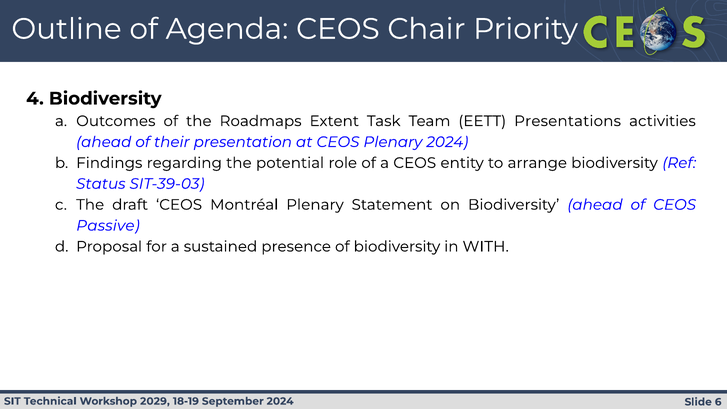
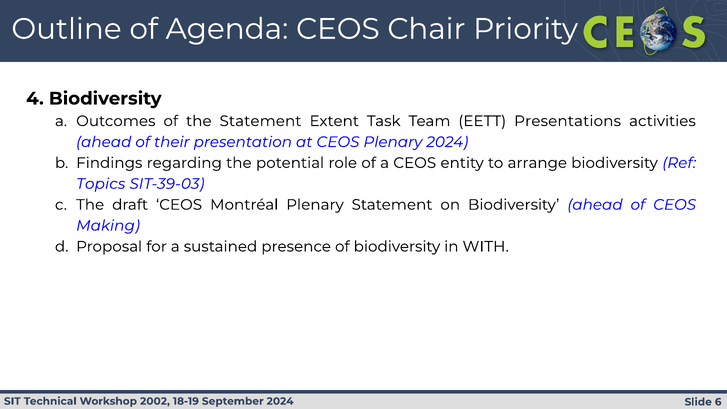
the Roadmaps: Roadmaps -> Statement
Status: Status -> Topics
Passive: Passive -> Making
2029: 2029 -> 2002
